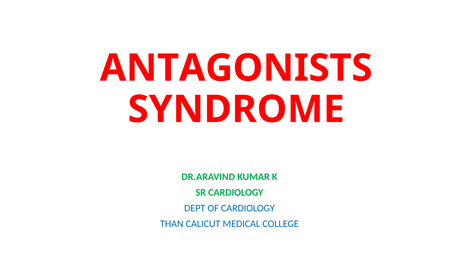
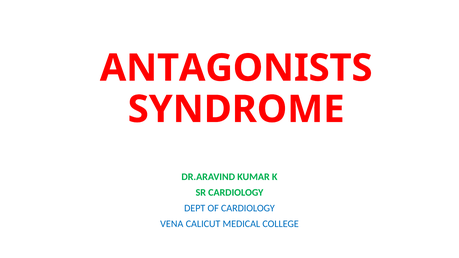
THAN: THAN -> VENA
